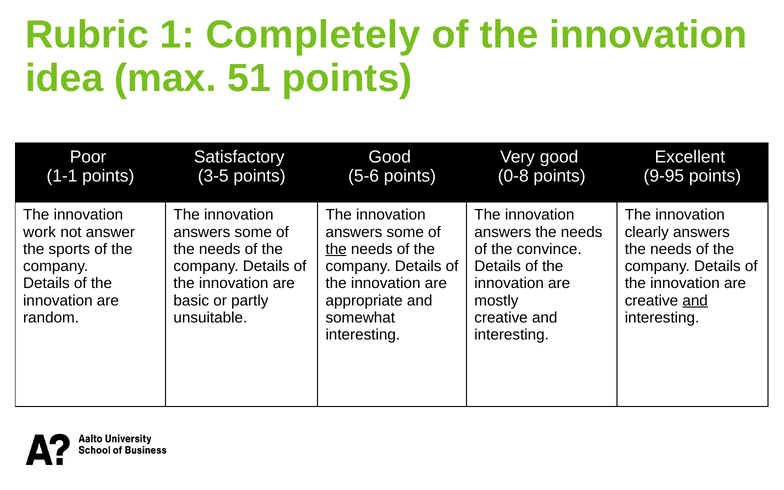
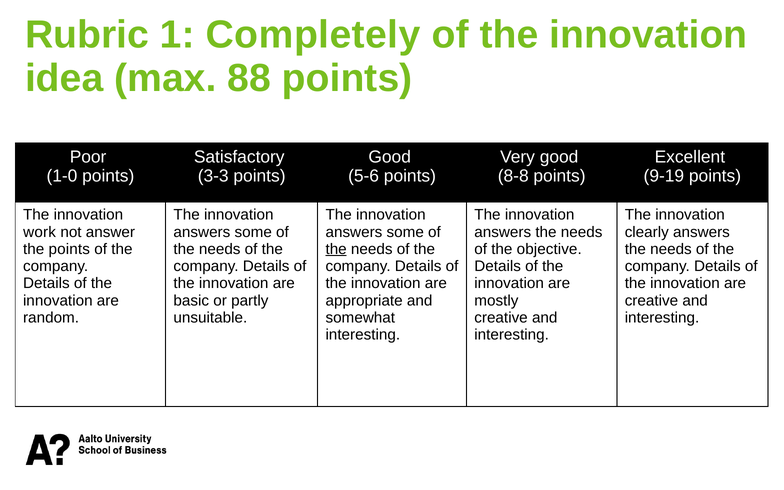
51: 51 -> 88
1-1: 1-1 -> 1-0
3-5: 3-5 -> 3-3
0-8: 0-8 -> 8-8
9-95: 9-95 -> 9-19
the sports: sports -> points
convince: convince -> objective
and at (695, 301) underline: present -> none
